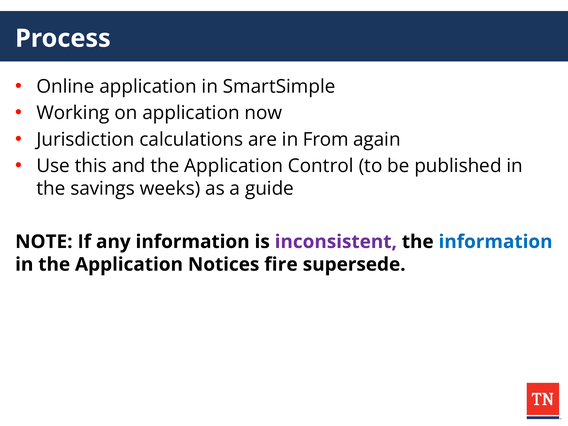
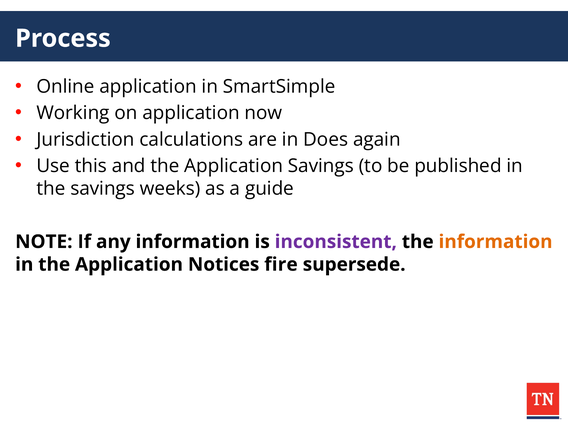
From: From -> Does
Application Control: Control -> Savings
information at (496, 242) colour: blue -> orange
